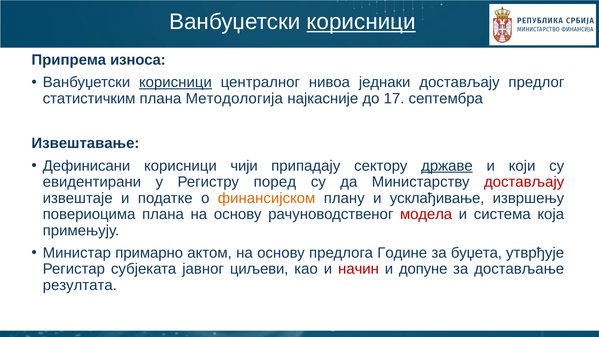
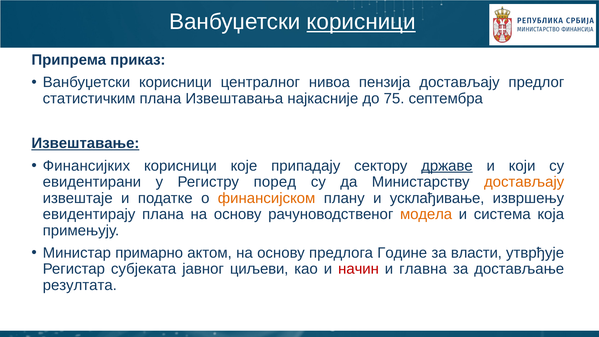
износа: износа -> приказ
корисници at (175, 82) underline: present -> none
једнаки: једнаки -> пензија
Методологија: Методологија -> Извештавања
17: 17 -> 75
Извештавање underline: none -> present
Дефинисани: Дефинисани -> Финансијких
чији: чији -> које
достављају at (524, 182) colour: red -> orange
повериоцима: повериоцима -> евидентирају
модела colour: red -> orange
буџета: буџета -> власти
допуне: допуне -> главна
